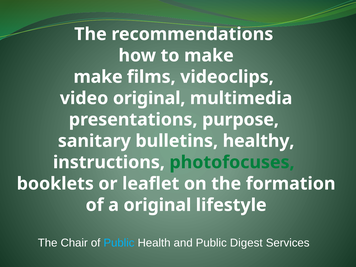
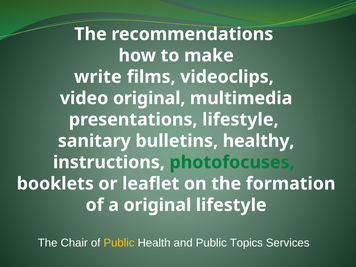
make at (98, 77): make -> write
presentations purpose: purpose -> lifestyle
Public at (119, 243) colour: light blue -> yellow
Digest: Digest -> Topics
